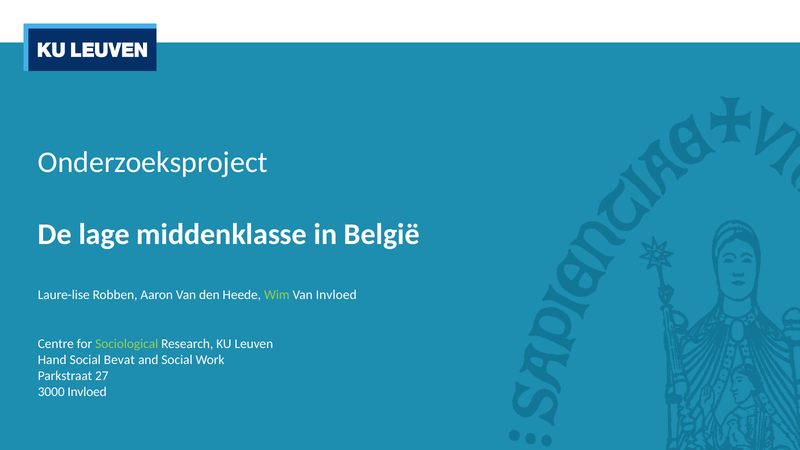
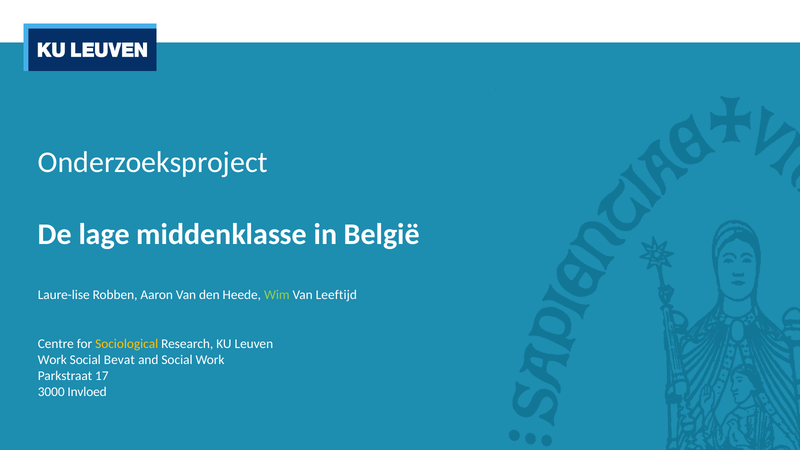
Van Invloed: Invloed -> Leeftijd
Sociological colour: light green -> yellow
Hand at (52, 360): Hand -> Work
27: 27 -> 17
